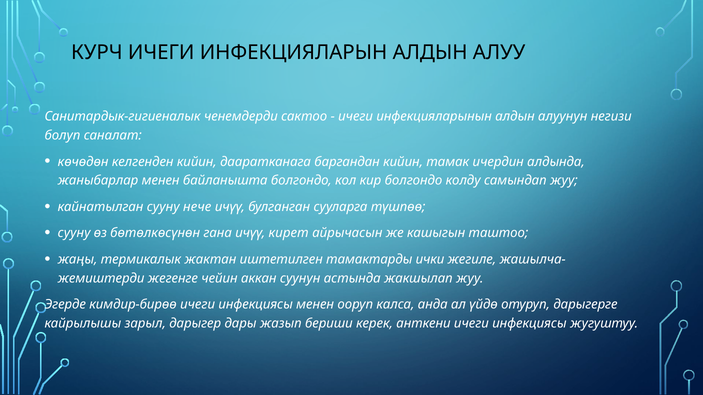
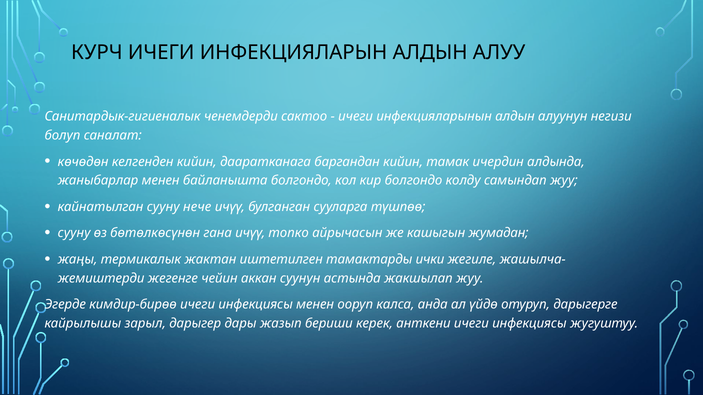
кирет: кирет -> топко
таштоо: таштоо -> жумадан
